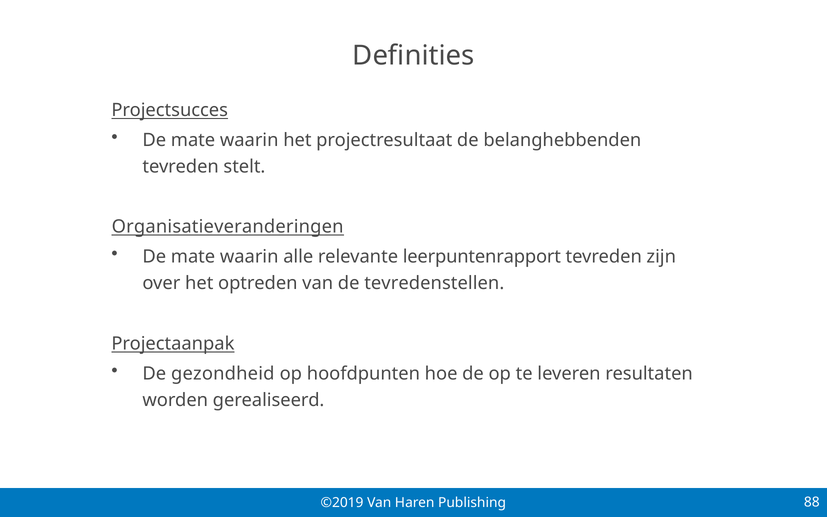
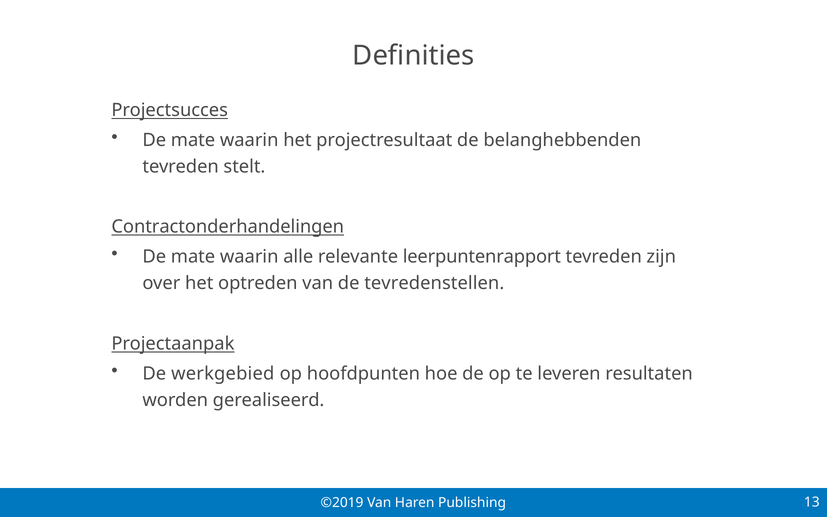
Organisatieveranderingen: Organisatieveranderingen -> Contractonderhandelingen
gezondheid: gezondheid -> werkgebied
88: 88 -> 13
